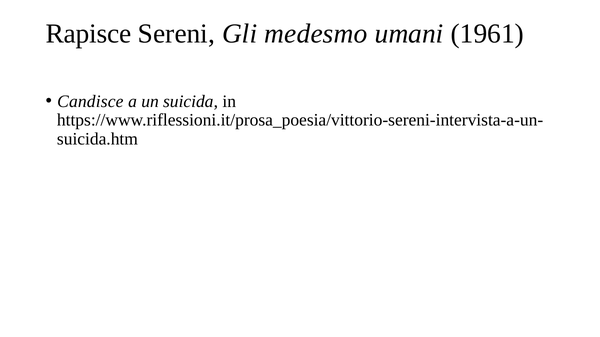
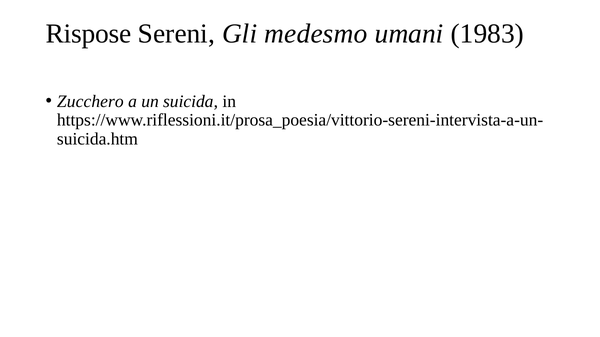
Rapisce: Rapisce -> Rispose
1961: 1961 -> 1983
Candisce: Candisce -> Zucchero
